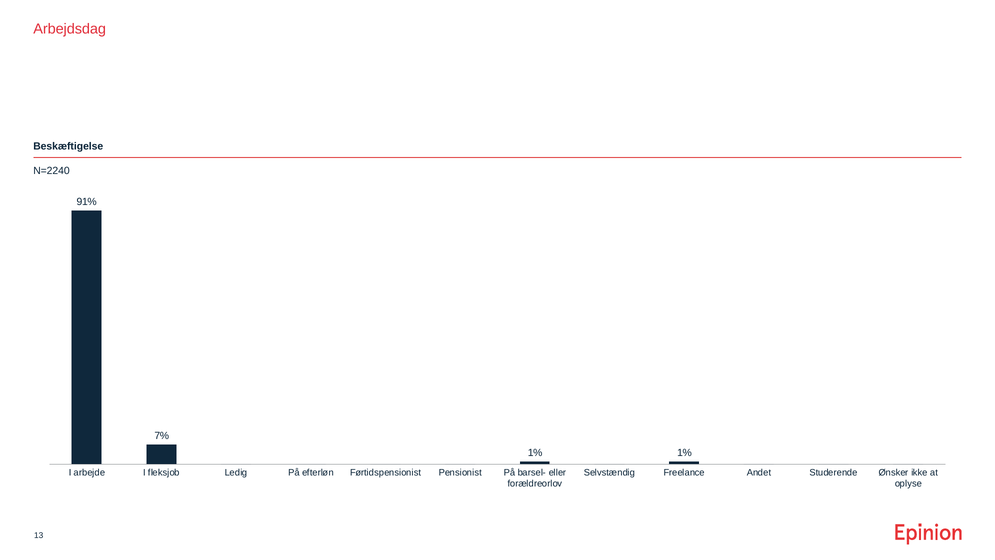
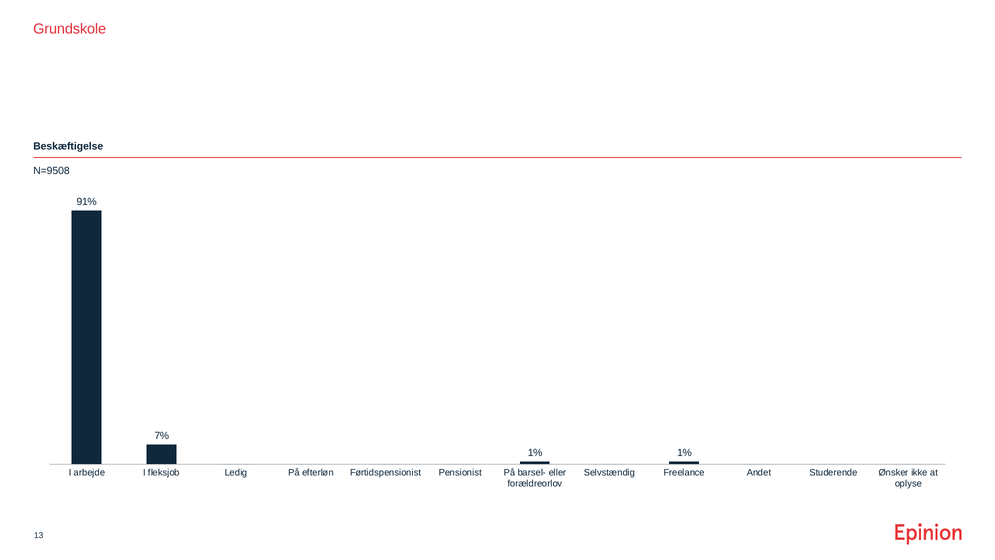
Arbejdsdag: Arbejdsdag -> Grundskole
N=2240: N=2240 -> N=9508
